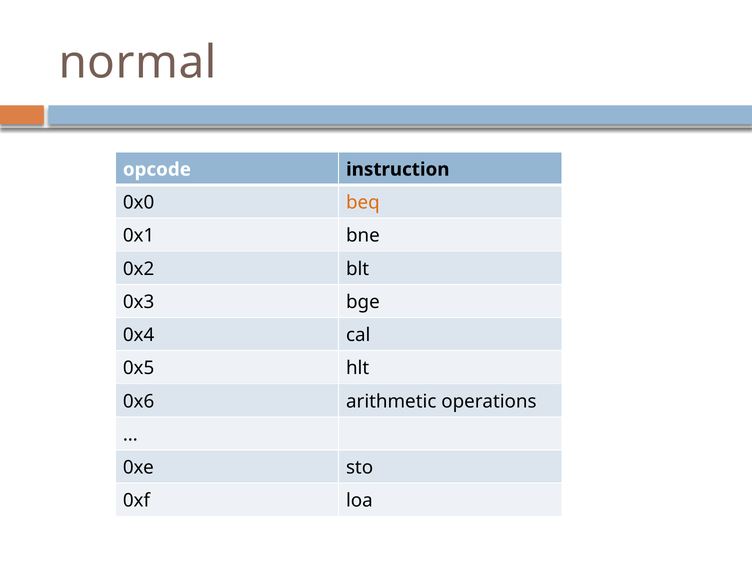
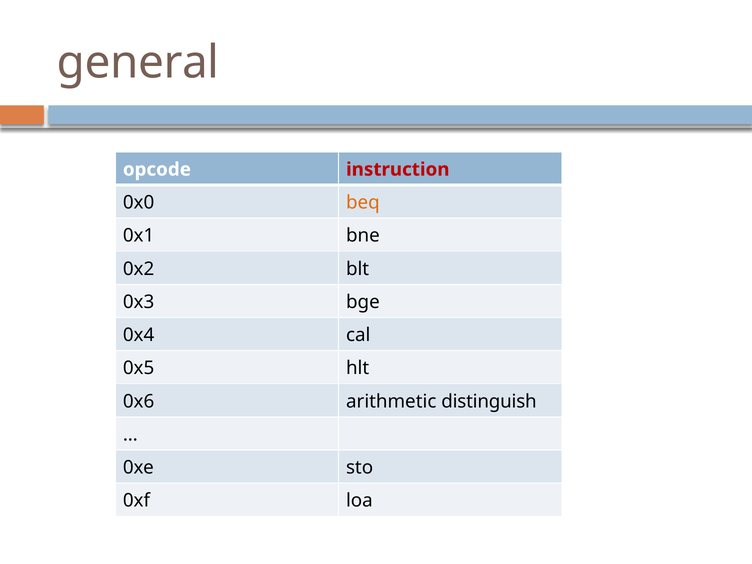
normal: normal -> general
instruction colour: black -> red
operations: operations -> distinguish
